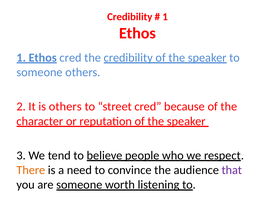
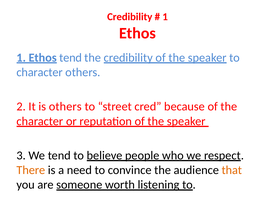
cred at (71, 58): cred -> tend
someone at (40, 72): someone -> character
that colour: purple -> orange
